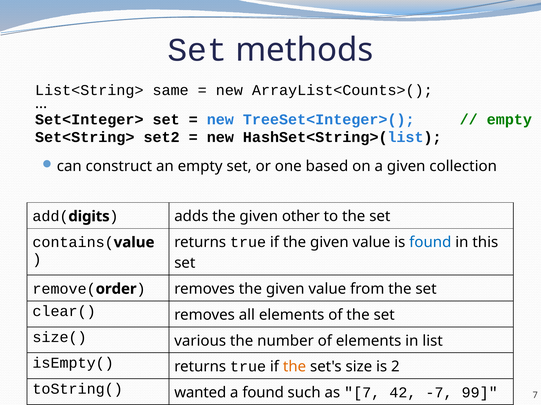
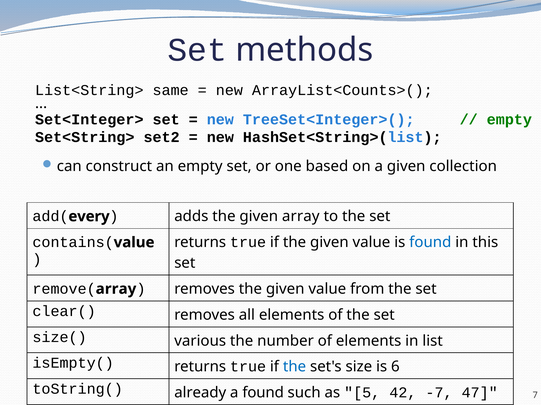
digits: digits -> every
given other: other -> array
order at (116, 289): order -> array
the at (295, 367) colour: orange -> blue
2: 2 -> 6
wanted: wanted -> already
as 7: 7 -> 5
99: 99 -> 47
